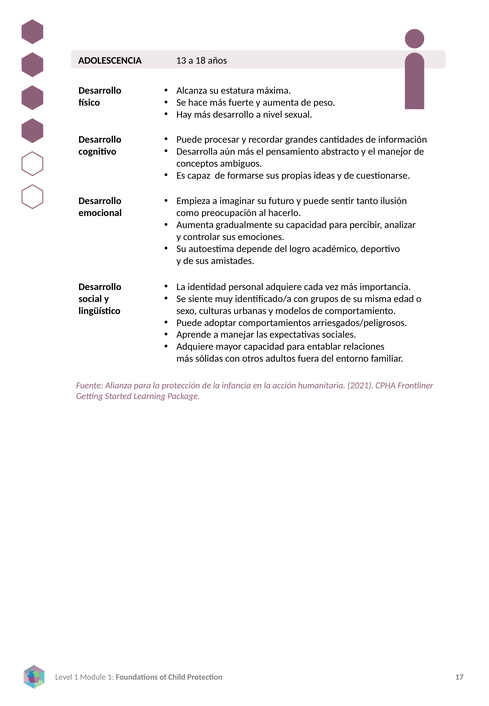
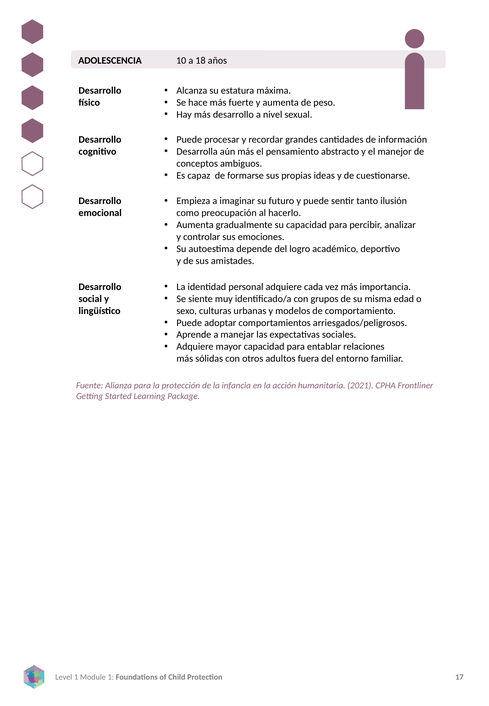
13: 13 -> 10
